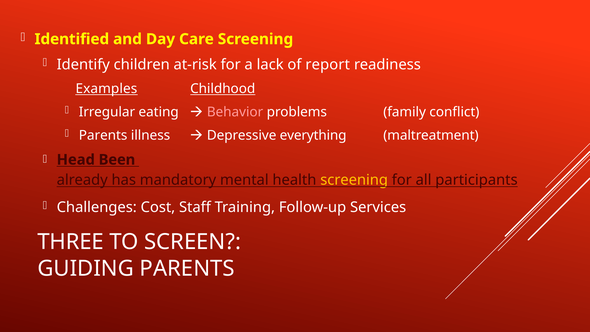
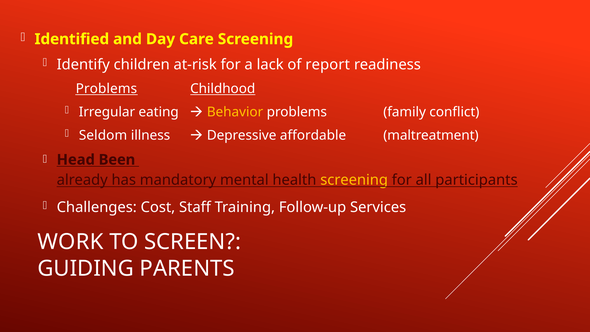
Examples at (106, 89): Examples -> Problems
Behavior colour: pink -> yellow
Parents at (103, 135): Parents -> Seldom
everything: everything -> affordable
THREE: THREE -> WORK
